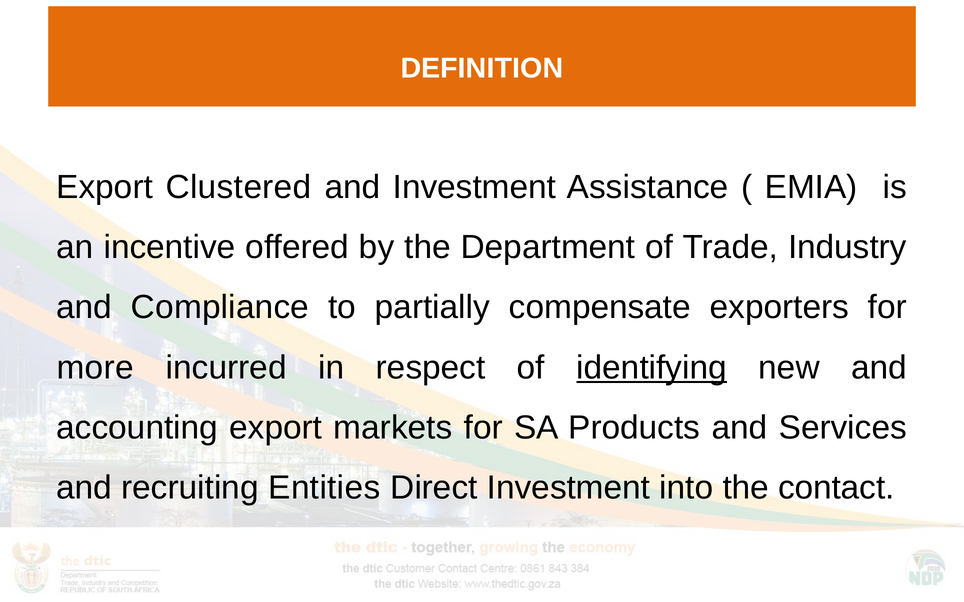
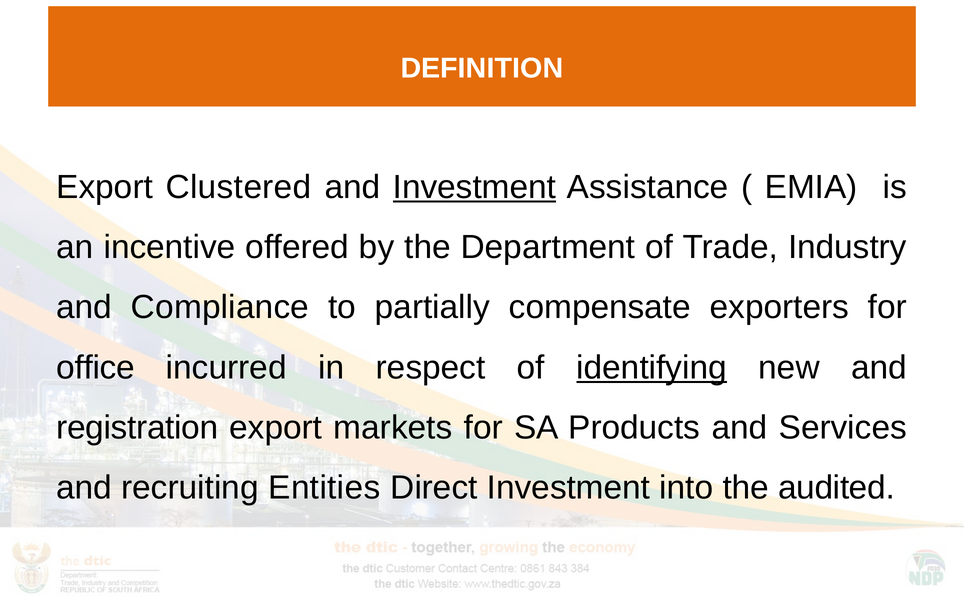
Investment at (475, 187) underline: none -> present
more: more -> office
accounting: accounting -> registration
contact: contact -> audited
